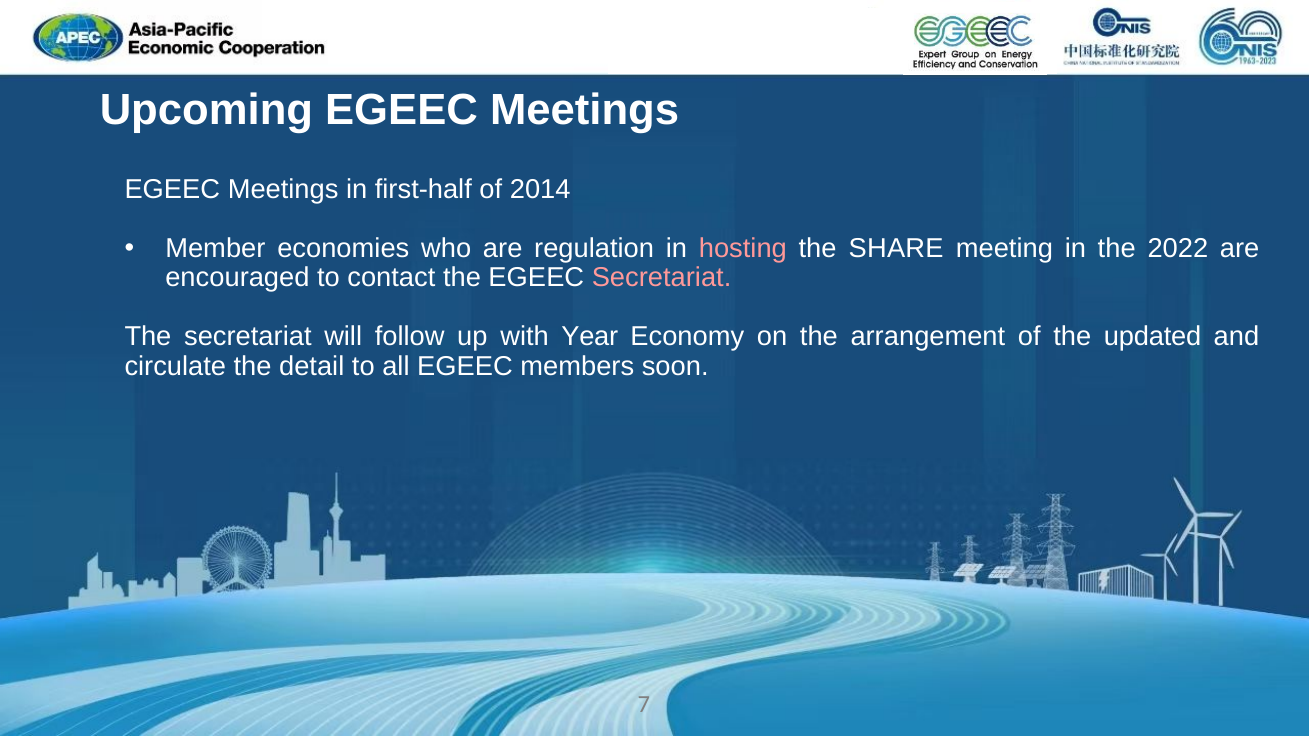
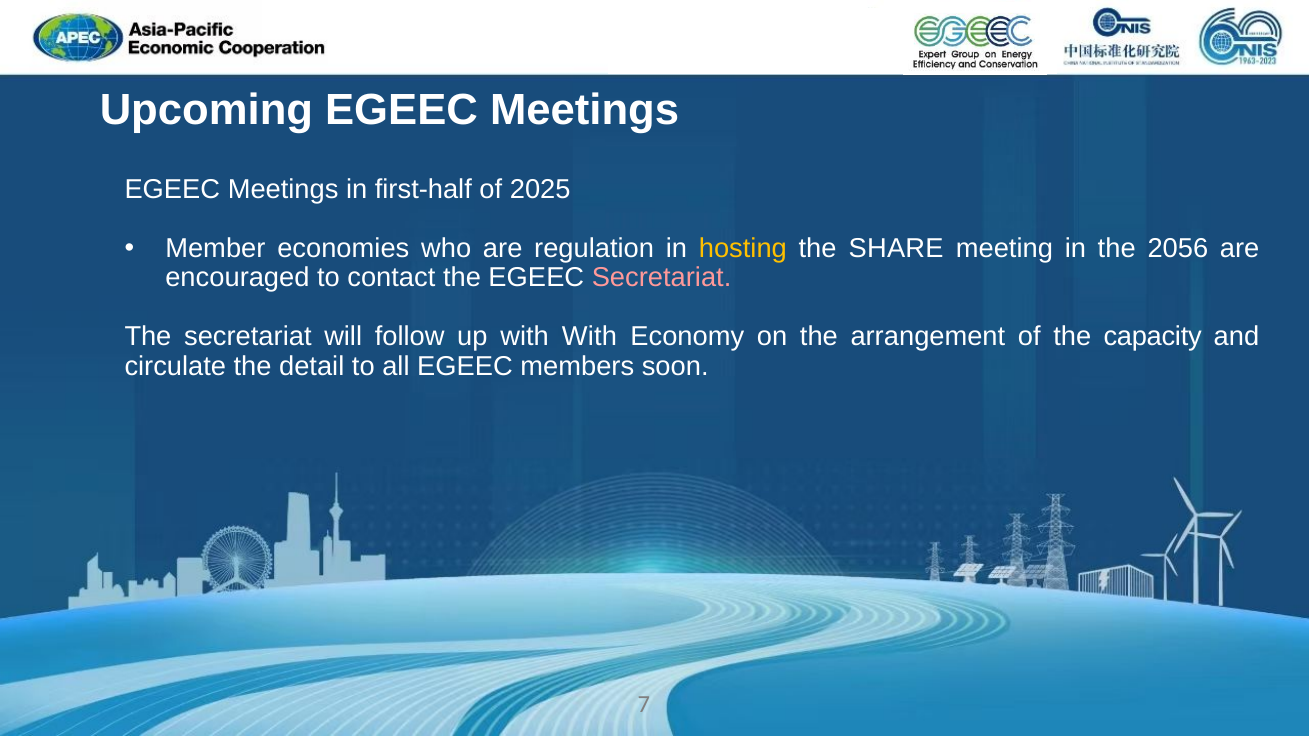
2014: 2014 -> 2025
hosting colour: pink -> yellow
2022: 2022 -> 2056
with Year: Year -> With
updated: updated -> capacity
